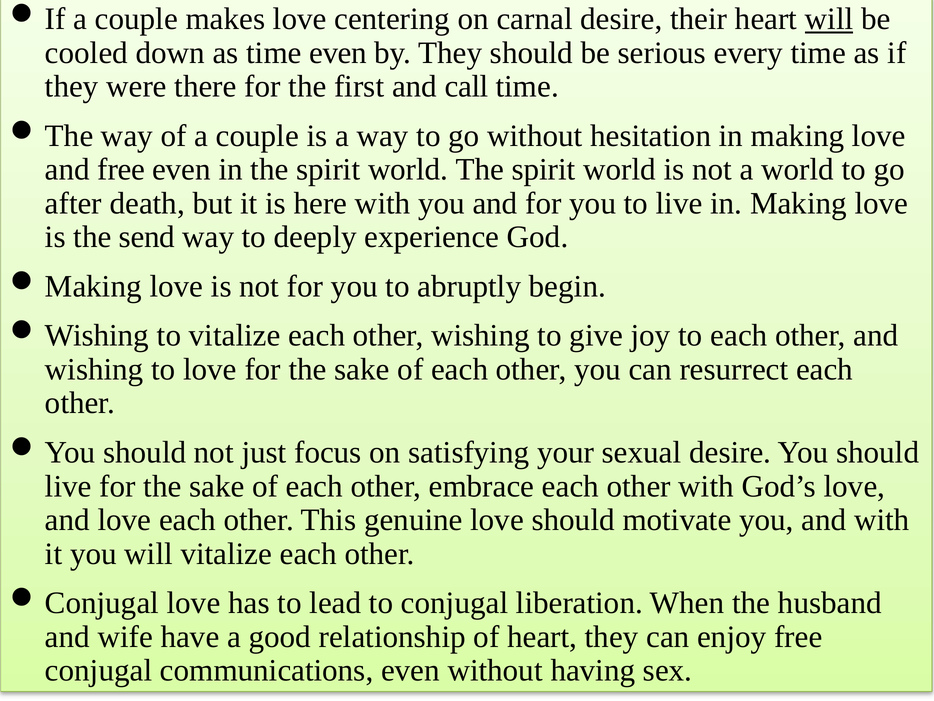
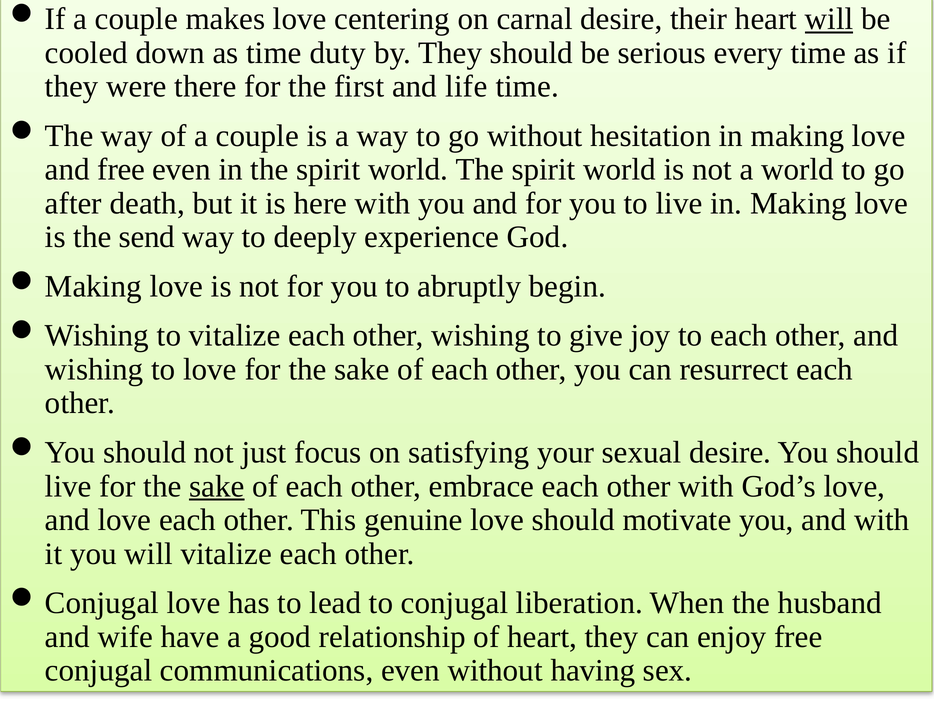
time even: even -> duty
call: call -> life
sake at (217, 486) underline: none -> present
